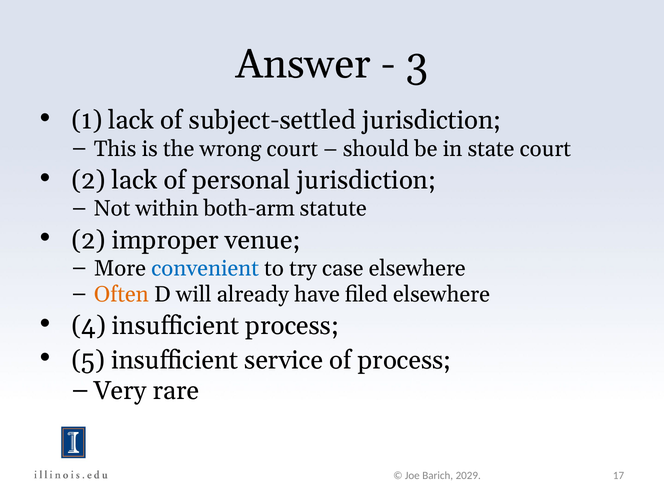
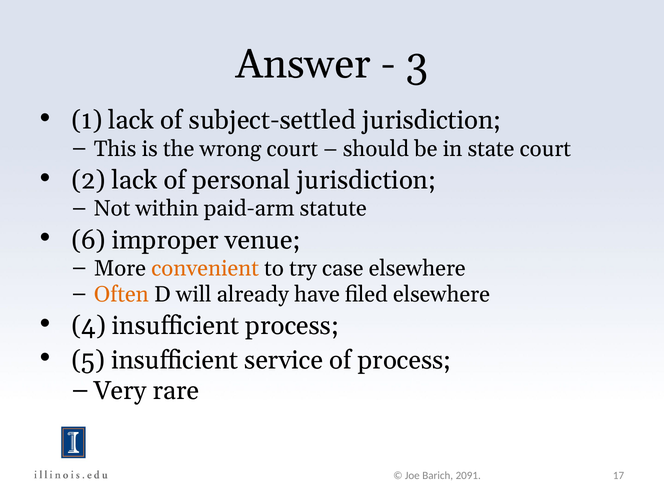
both-arm: both-arm -> paid-arm
2 at (89, 240): 2 -> 6
convenient colour: blue -> orange
2029: 2029 -> 2091
